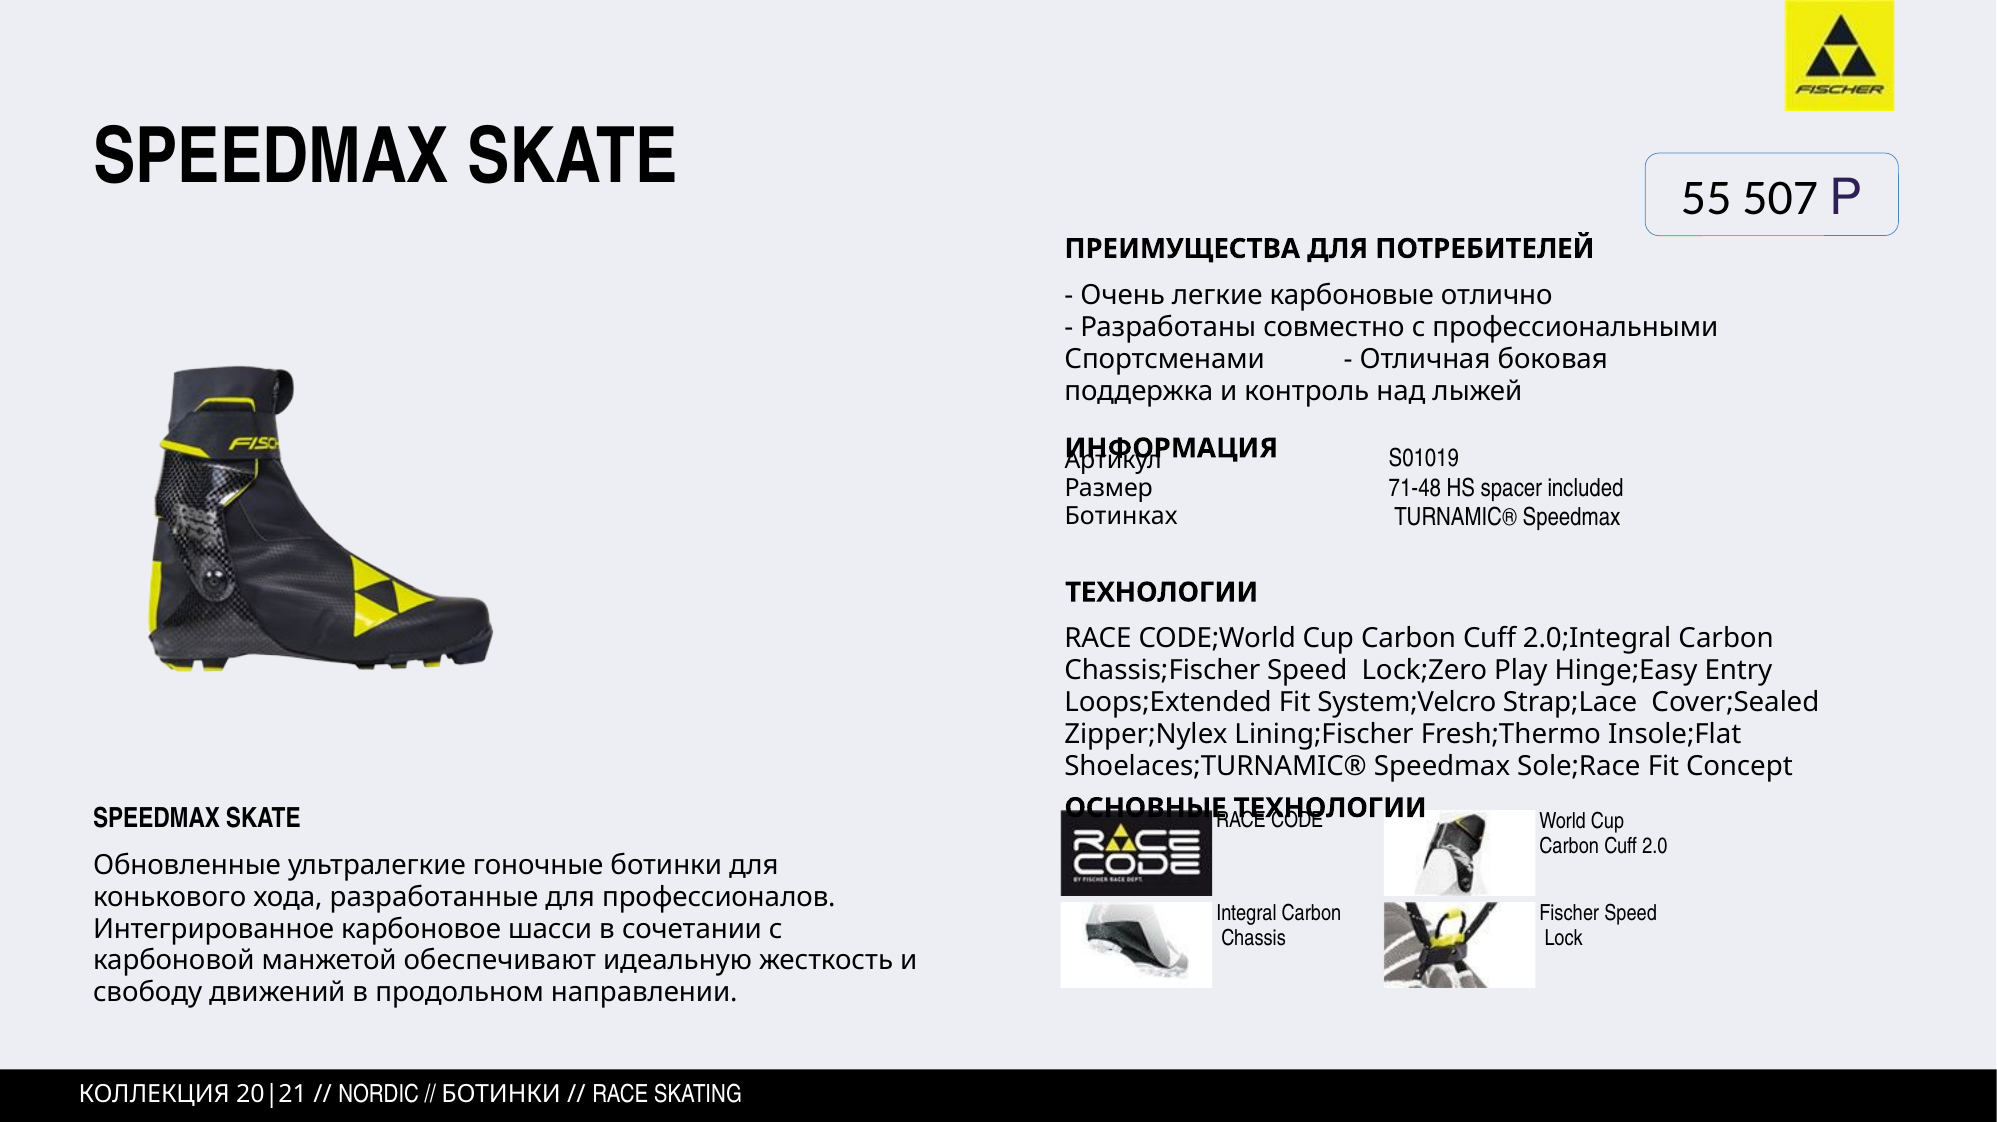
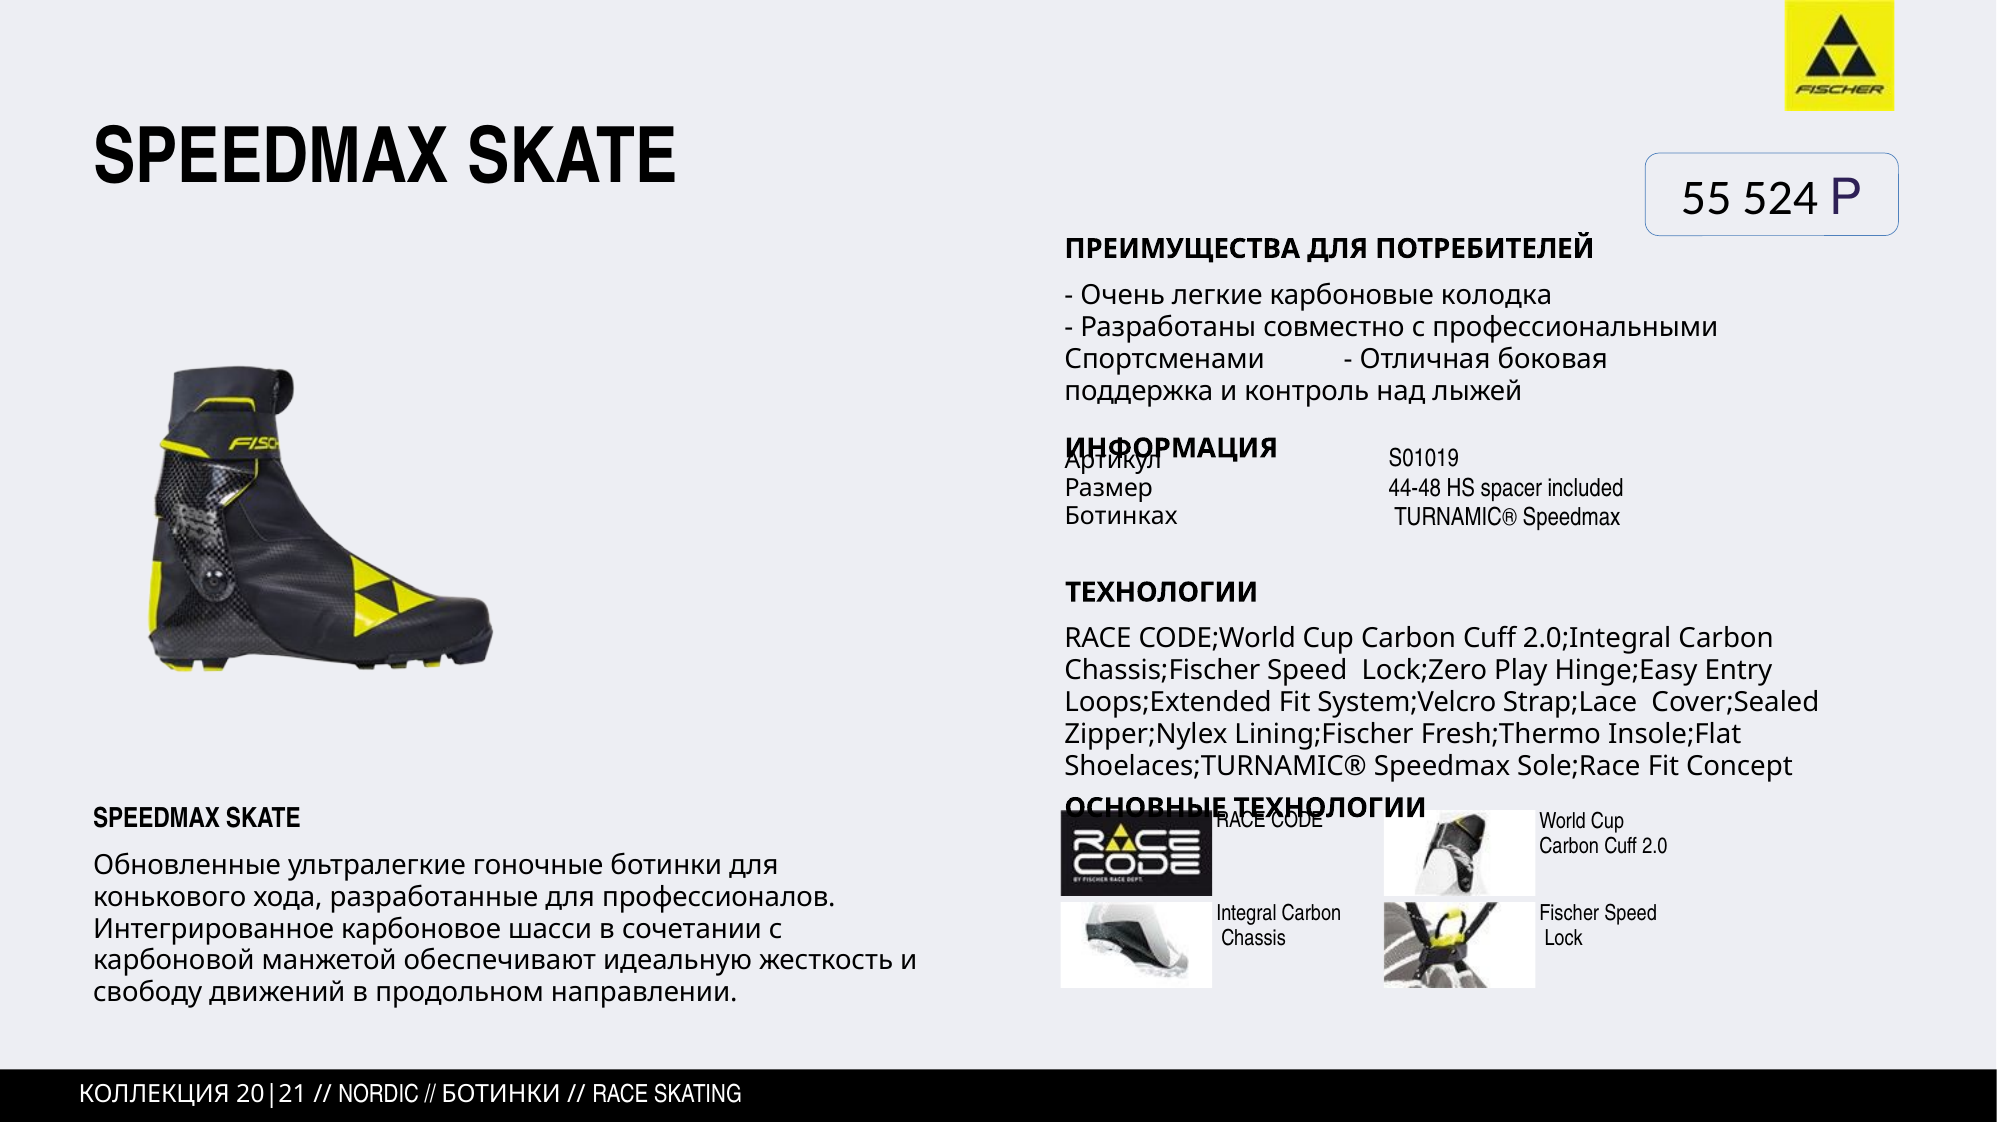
507: 507 -> 524
отлично: отлично -> колодка
71-48: 71-48 -> 44-48
